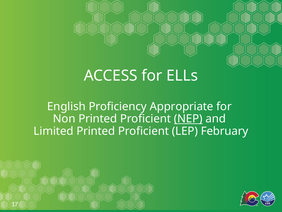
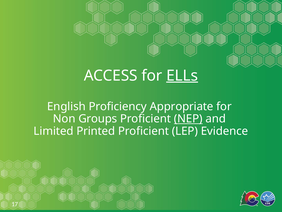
ELLs underline: none -> present
Non Printed: Printed -> Groups
February: February -> Evidence
